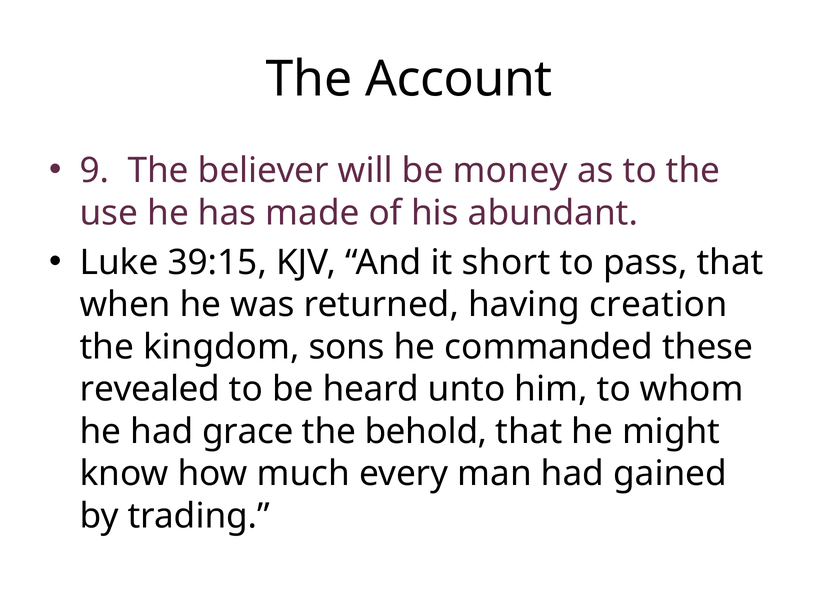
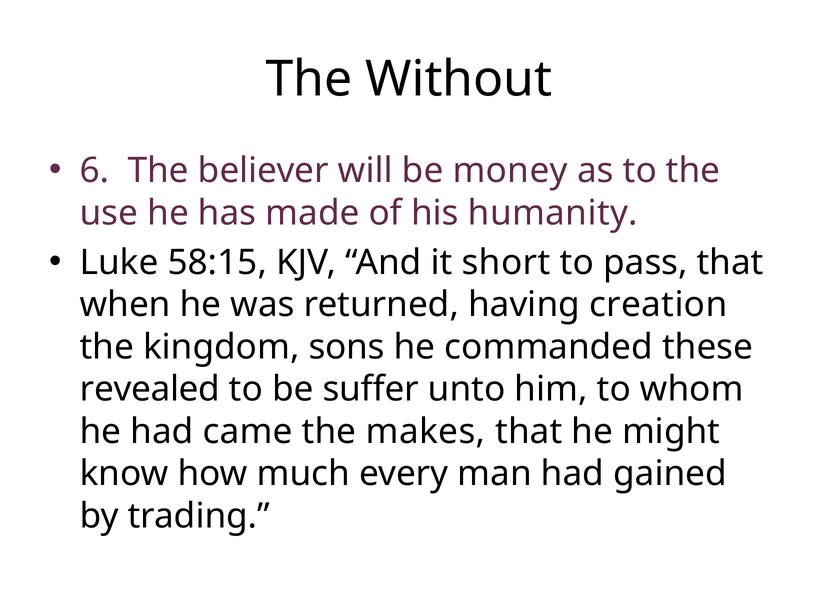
Account: Account -> Without
9: 9 -> 6
abundant: abundant -> humanity
39:15: 39:15 -> 58:15
heard: heard -> suffer
grace: grace -> came
behold: behold -> makes
